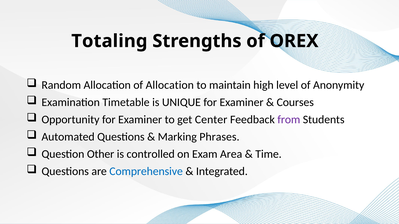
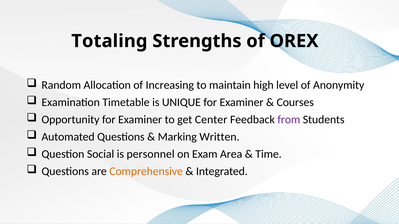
of Allocation: Allocation -> Increasing
Phrases: Phrases -> Written
Other: Other -> Social
controlled: controlled -> personnel
Comprehensive colour: blue -> orange
